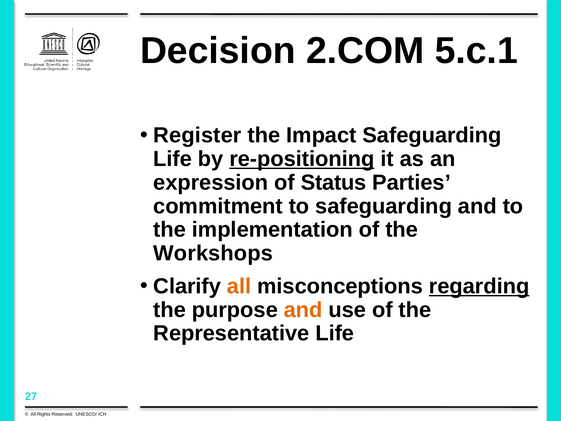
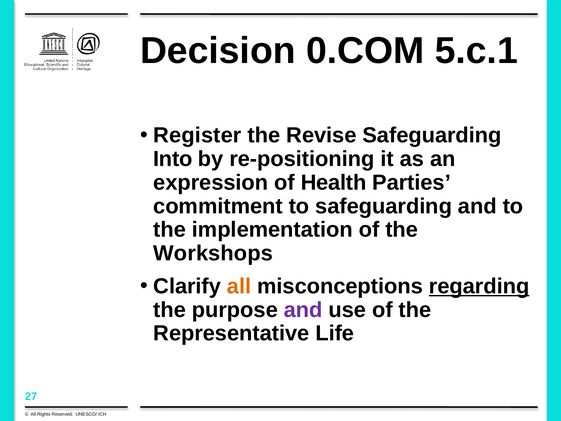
2.COM: 2.COM -> 0.COM
Impact: Impact -> Revise
Life at (173, 159): Life -> Into
re-positioning underline: present -> none
Status: Status -> Health
and at (303, 310) colour: orange -> purple
